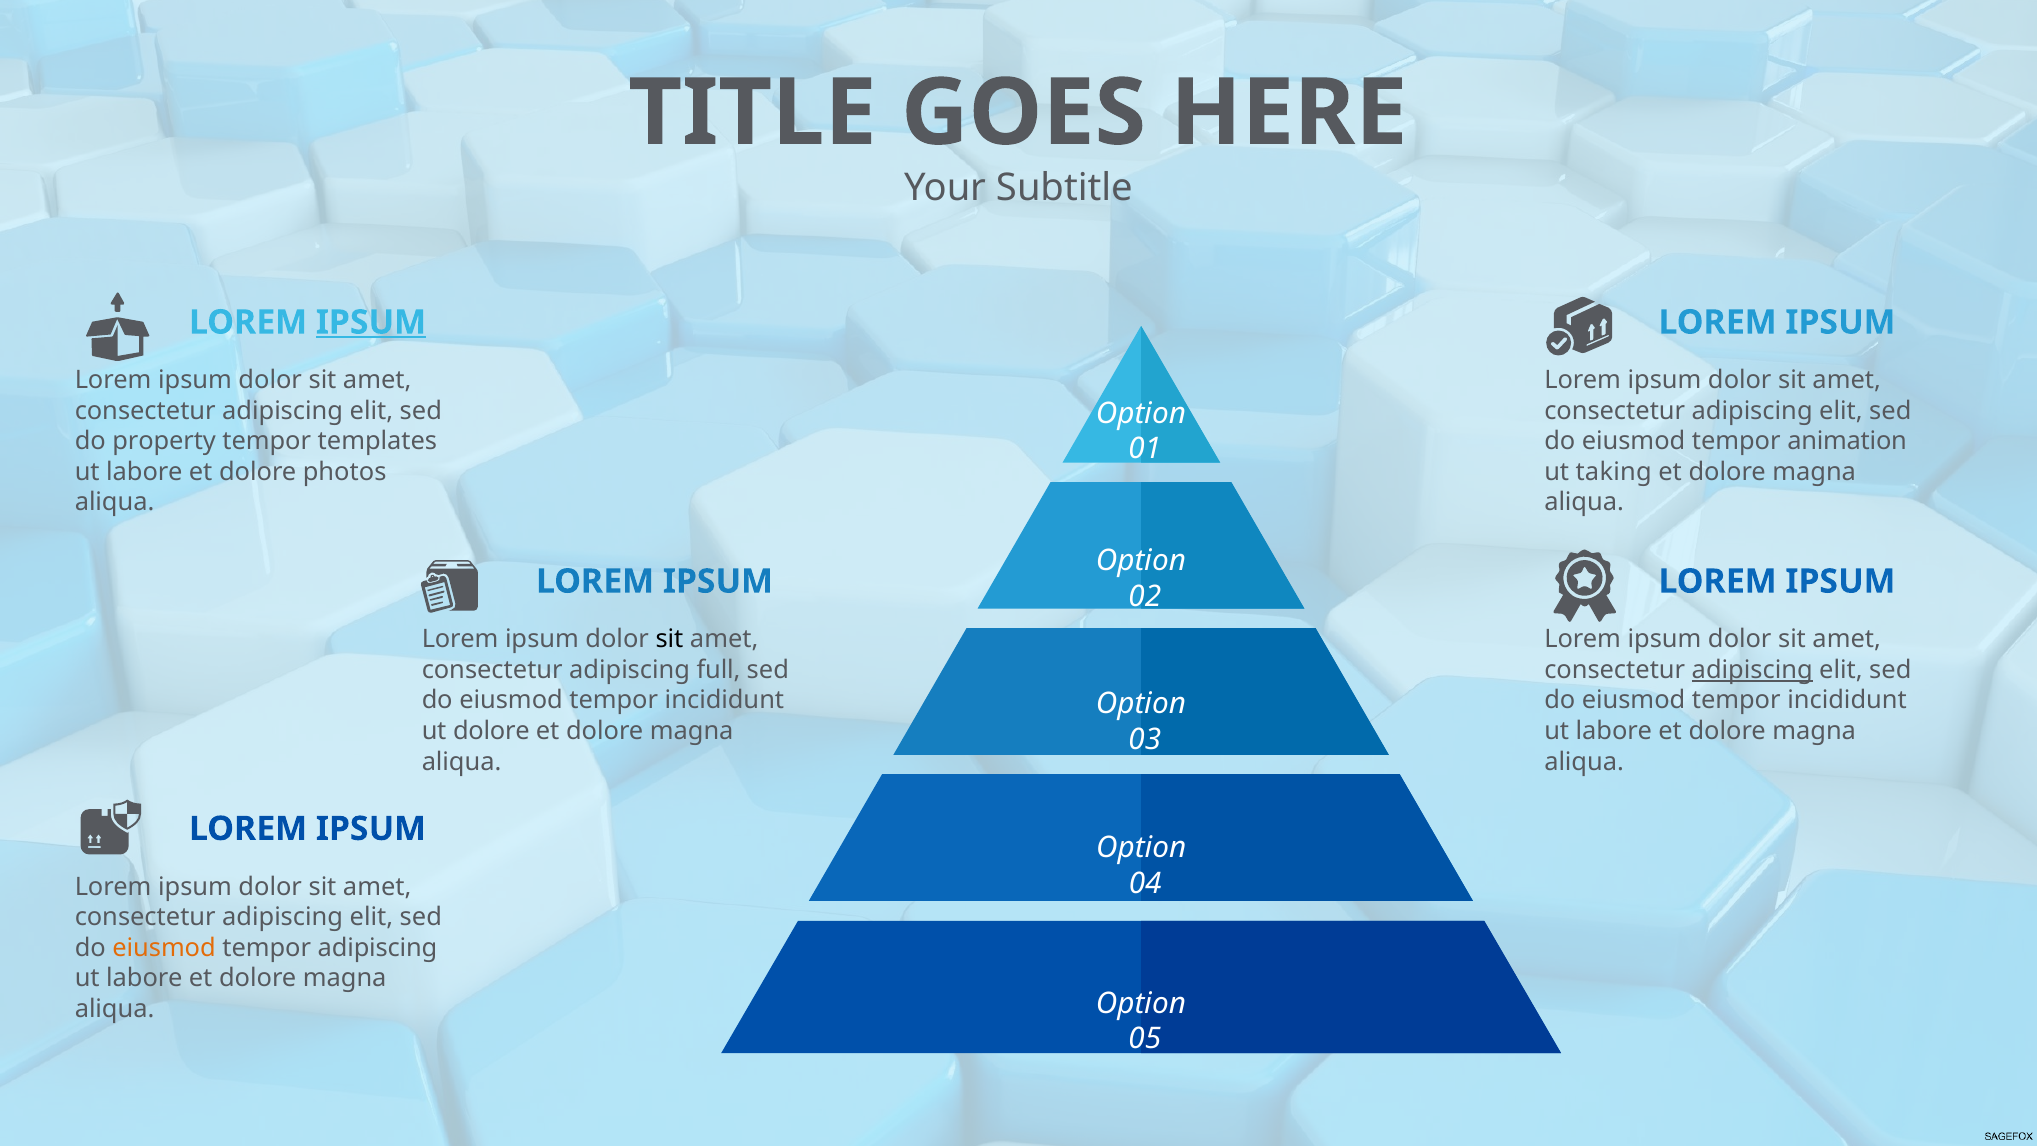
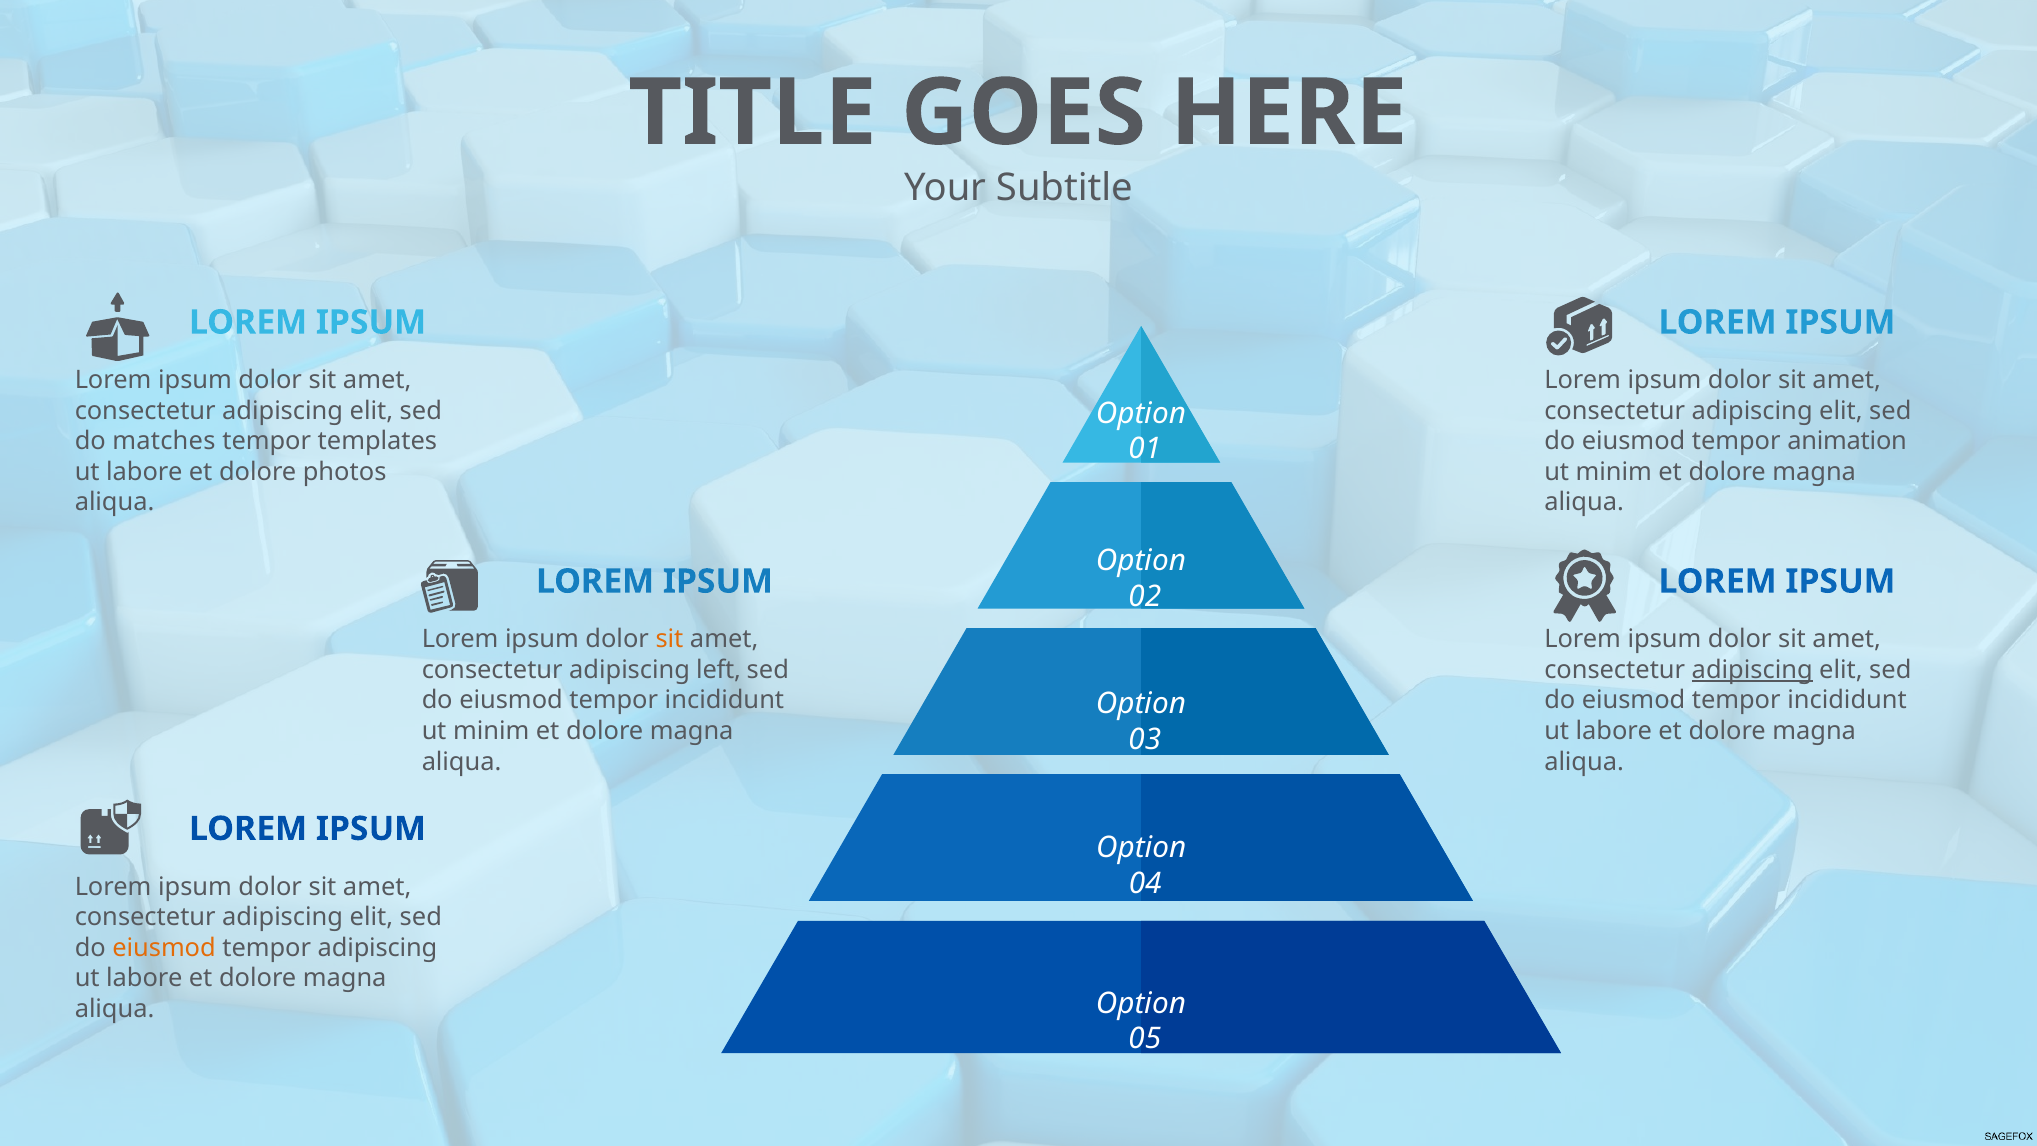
IPSUM at (371, 322) underline: present -> none
property: property -> matches
taking at (1614, 472): taking -> minim
sit at (670, 639) colour: black -> orange
full: full -> left
dolore at (491, 731): dolore -> minim
